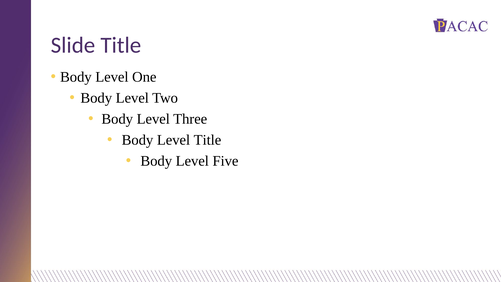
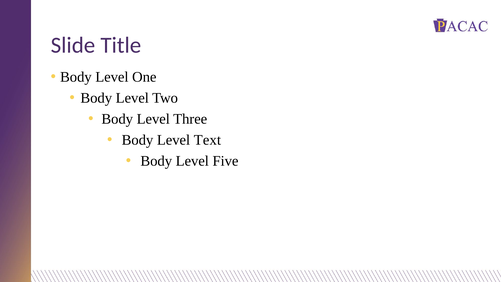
Level Title: Title -> Text
